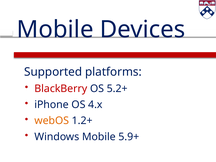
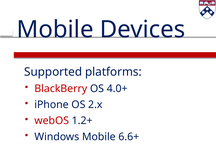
5.2+: 5.2+ -> 4.0+
4.x: 4.x -> 2.x
webOS colour: orange -> red
5.9+: 5.9+ -> 6.6+
